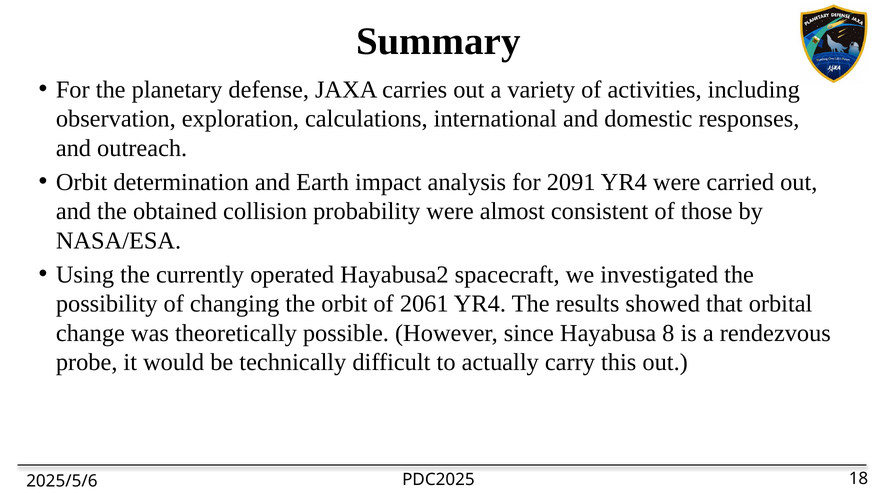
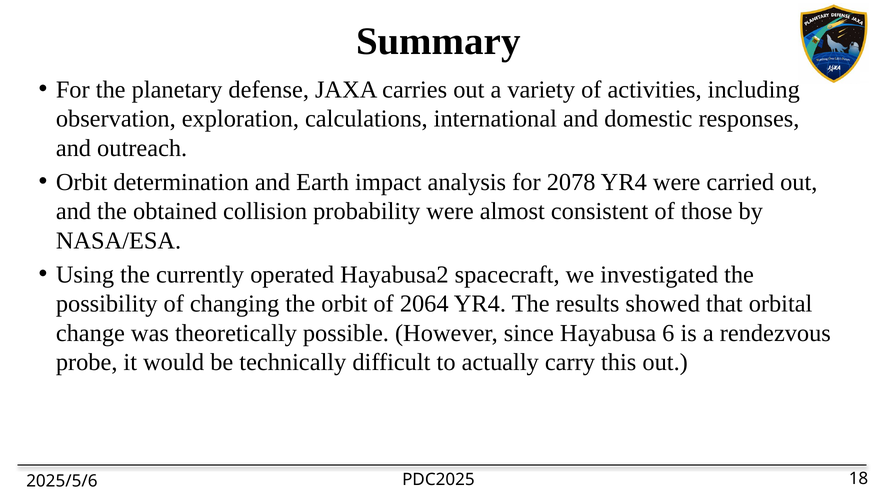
2091: 2091 -> 2078
2061: 2061 -> 2064
8: 8 -> 6
